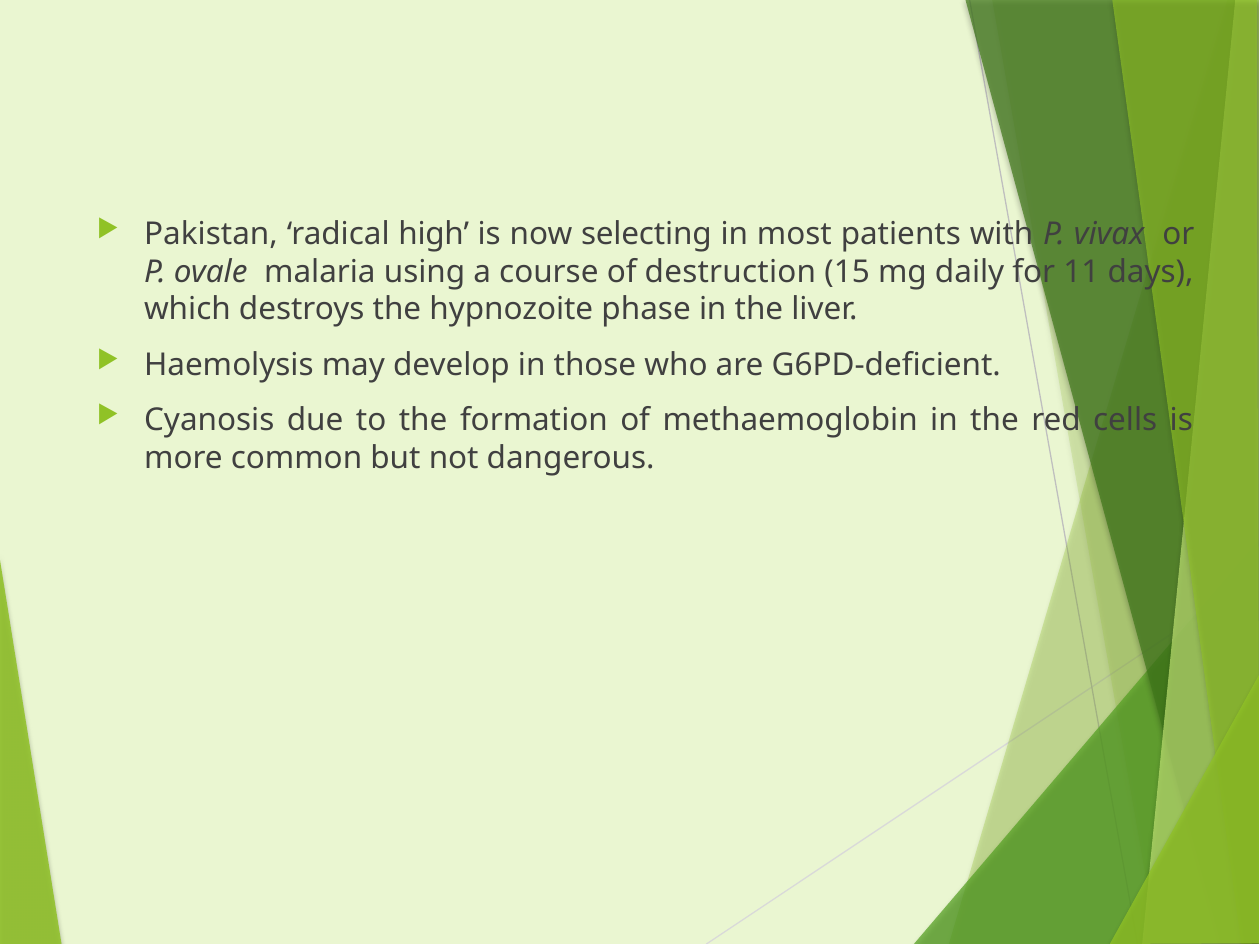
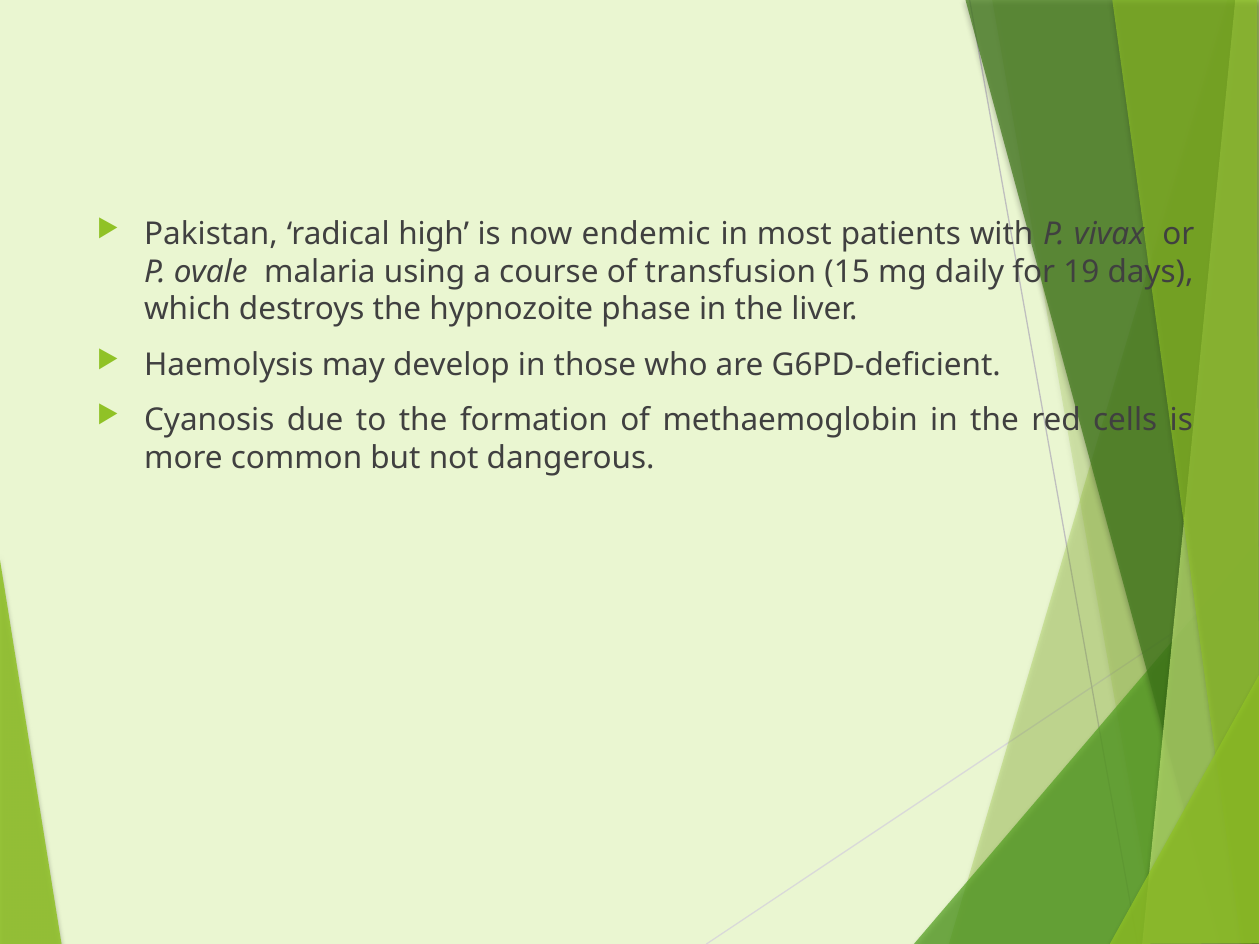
selecting: selecting -> endemic
destruction: destruction -> transfusion
11: 11 -> 19
